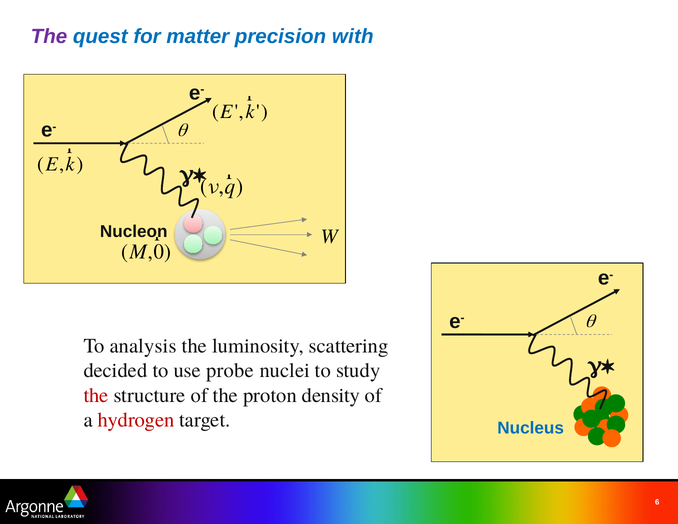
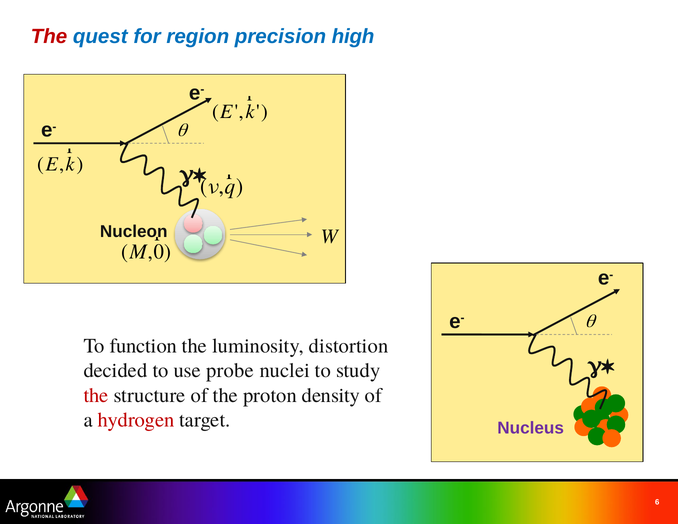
The at (49, 36) colour: purple -> red
matter: matter -> region
with: with -> high
analysis: analysis -> function
scattering: scattering -> distortion
Nucleus colour: blue -> purple
